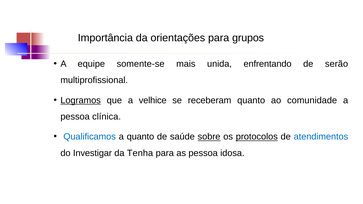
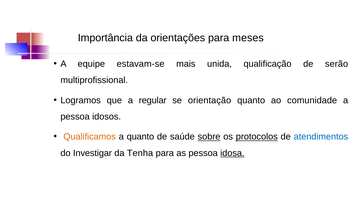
grupos: grupos -> meses
somente-se: somente-se -> estavam-se
enfrentando: enfrentando -> qualificação
Logramos underline: present -> none
velhice: velhice -> regular
receberam: receberam -> orientação
clínica: clínica -> idosos
Qualificamos colour: blue -> orange
idosa underline: none -> present
